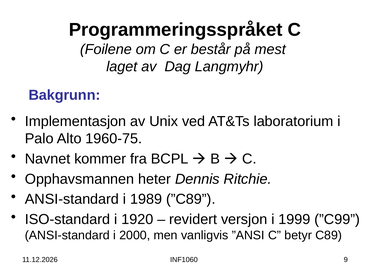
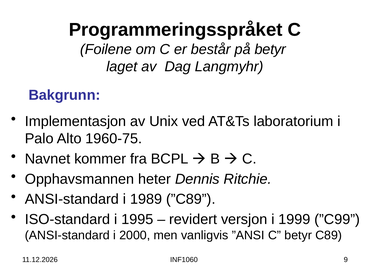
på mest: mest -> betyr
1920: 1920 -> 1995
